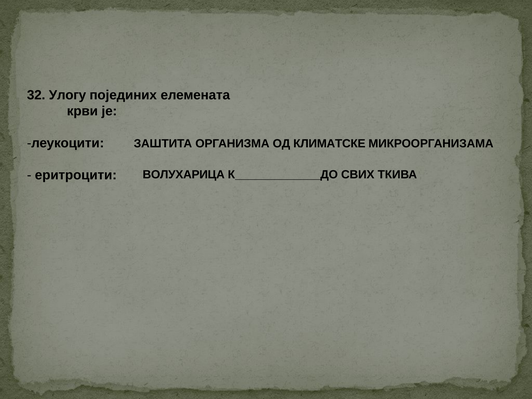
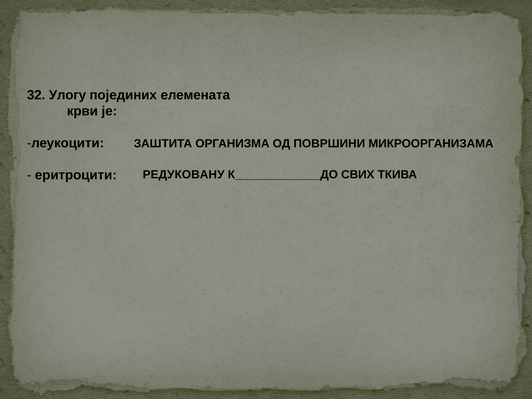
КЛИМАТСКЕ: КЛИМАТСКЕ -> ПОВРШИНИ
ВОЛУХАРИЦА: ВОЛУХАРИЦА -> РЕДУКОВАНУ
